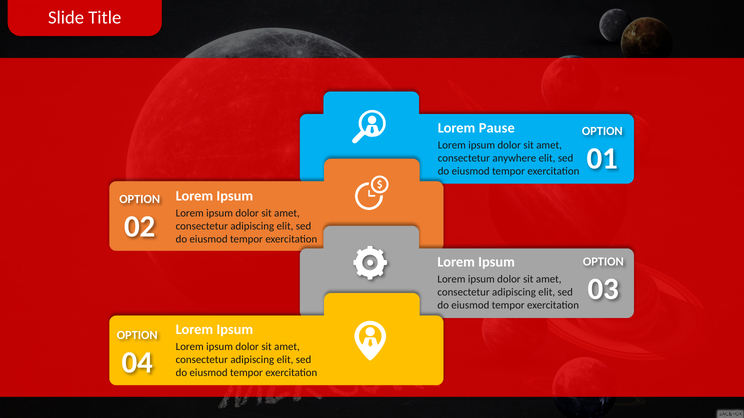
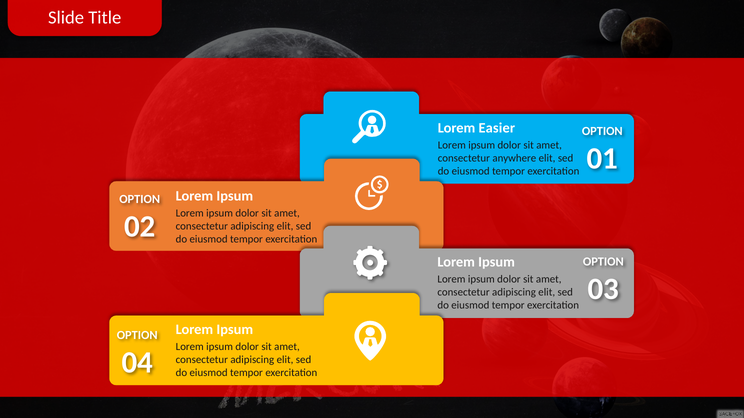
Pause: Pause -> Easier
